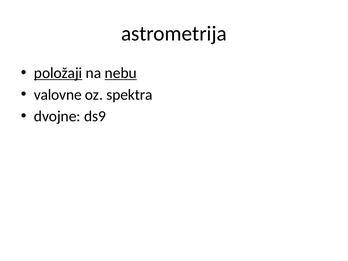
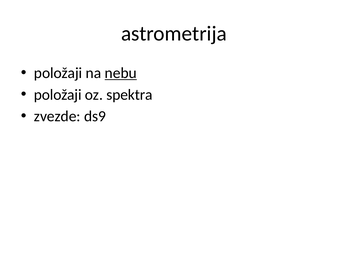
položaji at (58, 73) underline: present -> none
valovne at (58, 95): valovne -> položaji
dvojne: dvojne -> zvezde
